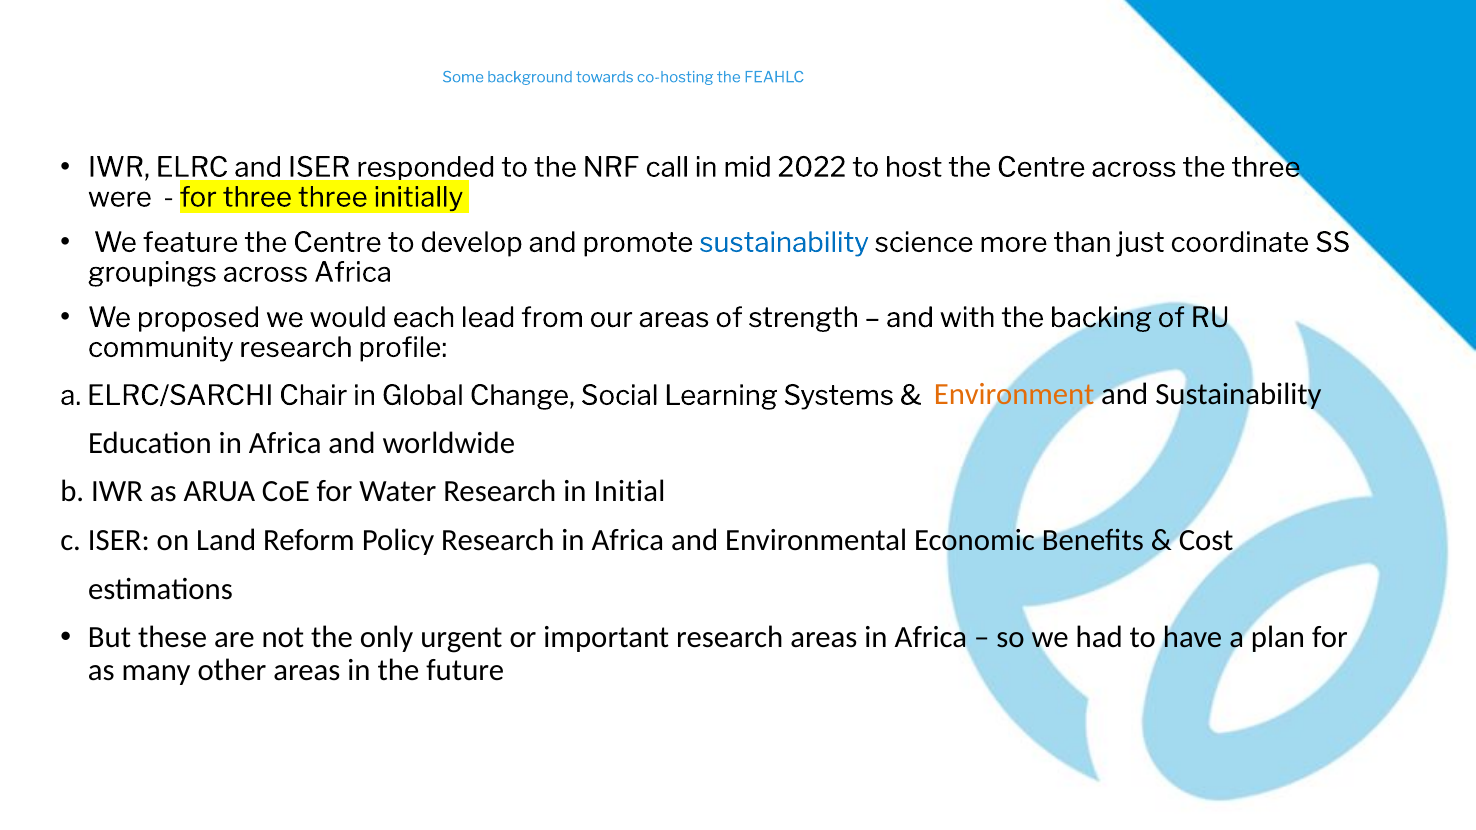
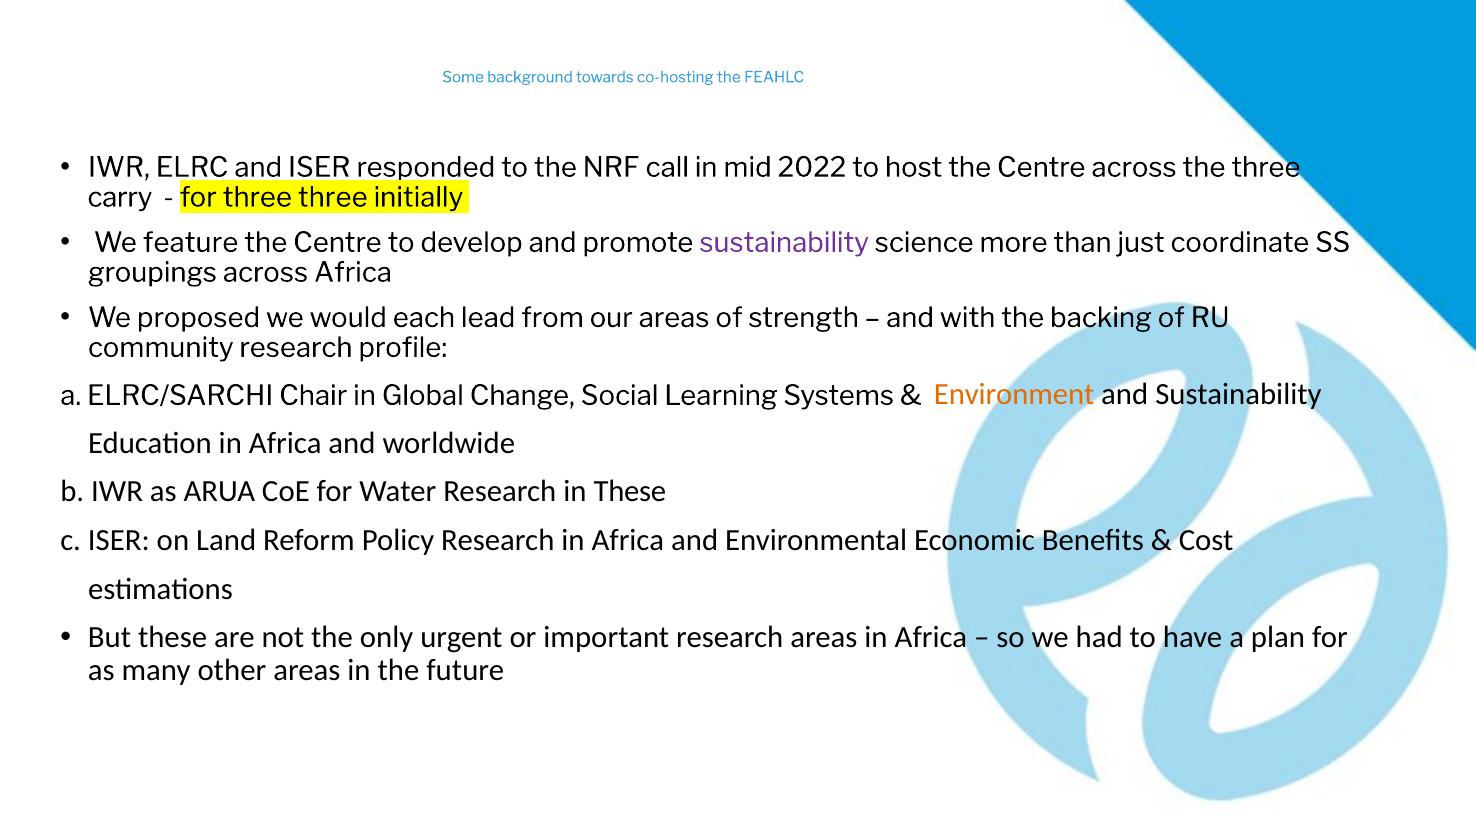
were: were -> carry
sustainability at (784, 243) colour: blue -> purple
in Initial: Initial -> These
